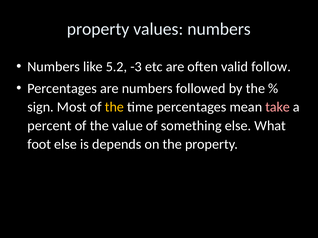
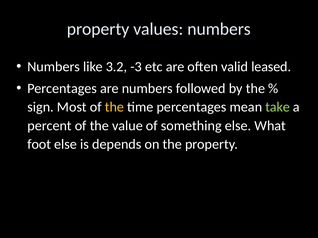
5.2: 5.2 -> 3.2
follow: follow -> leased
take colour: pink -> light green
